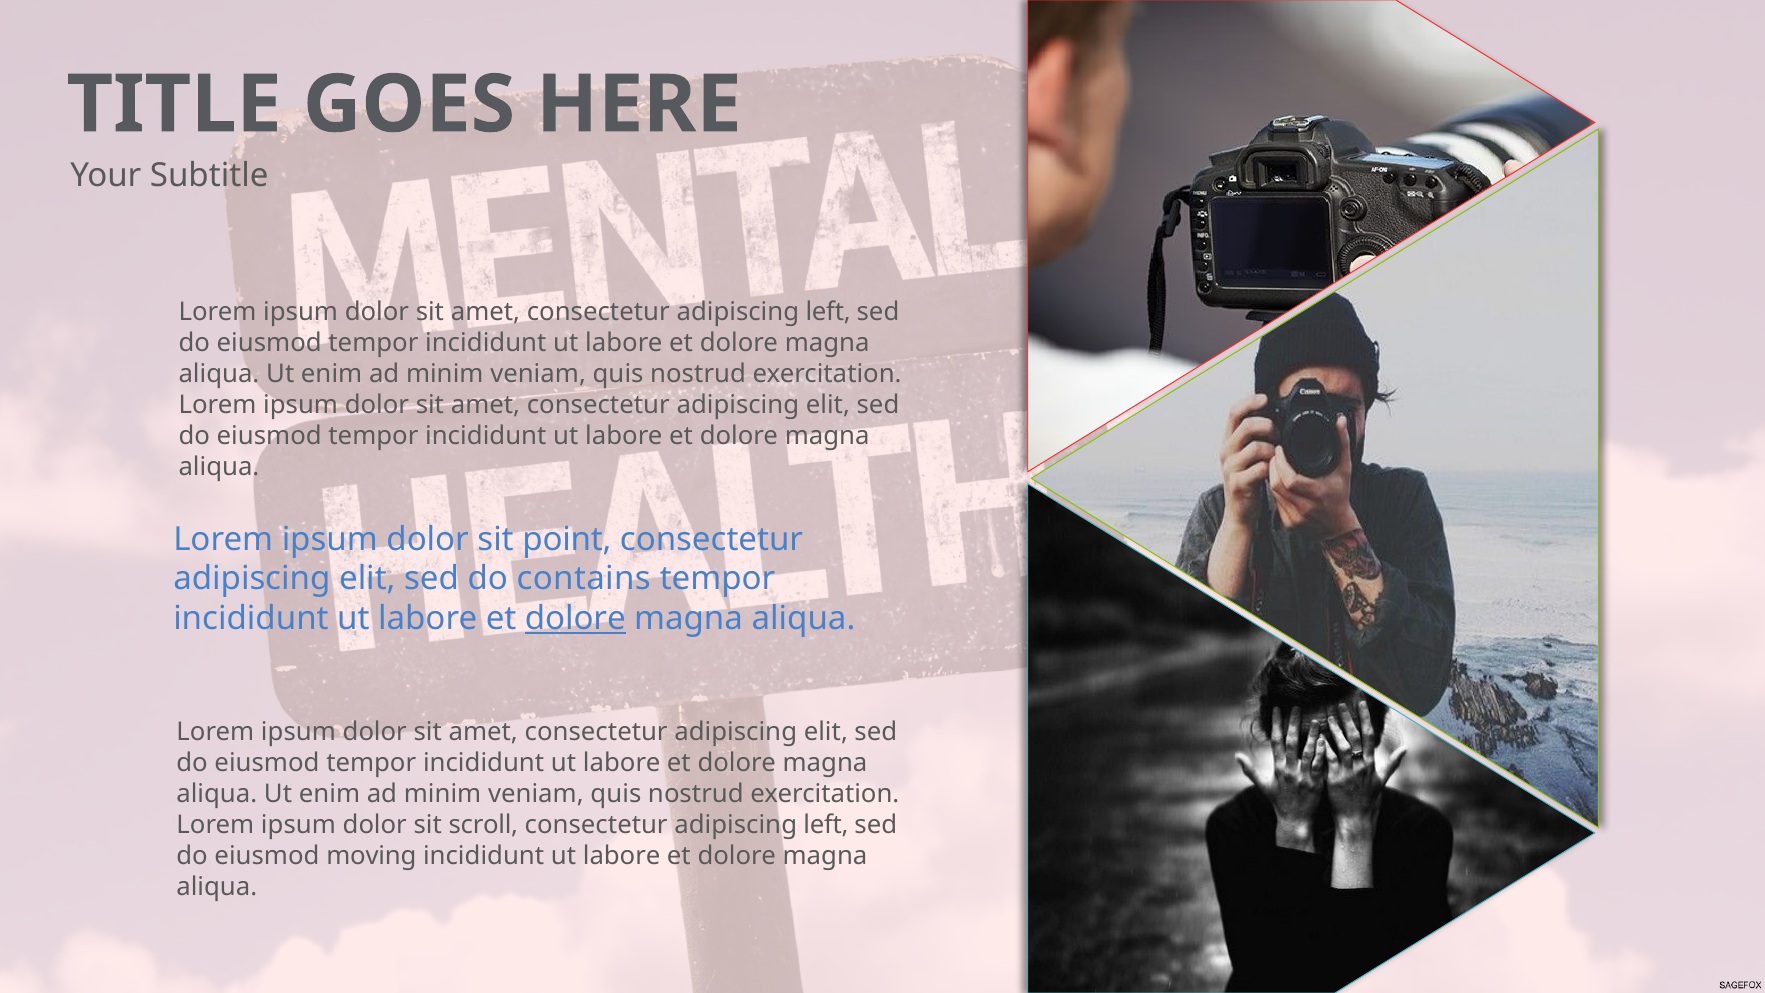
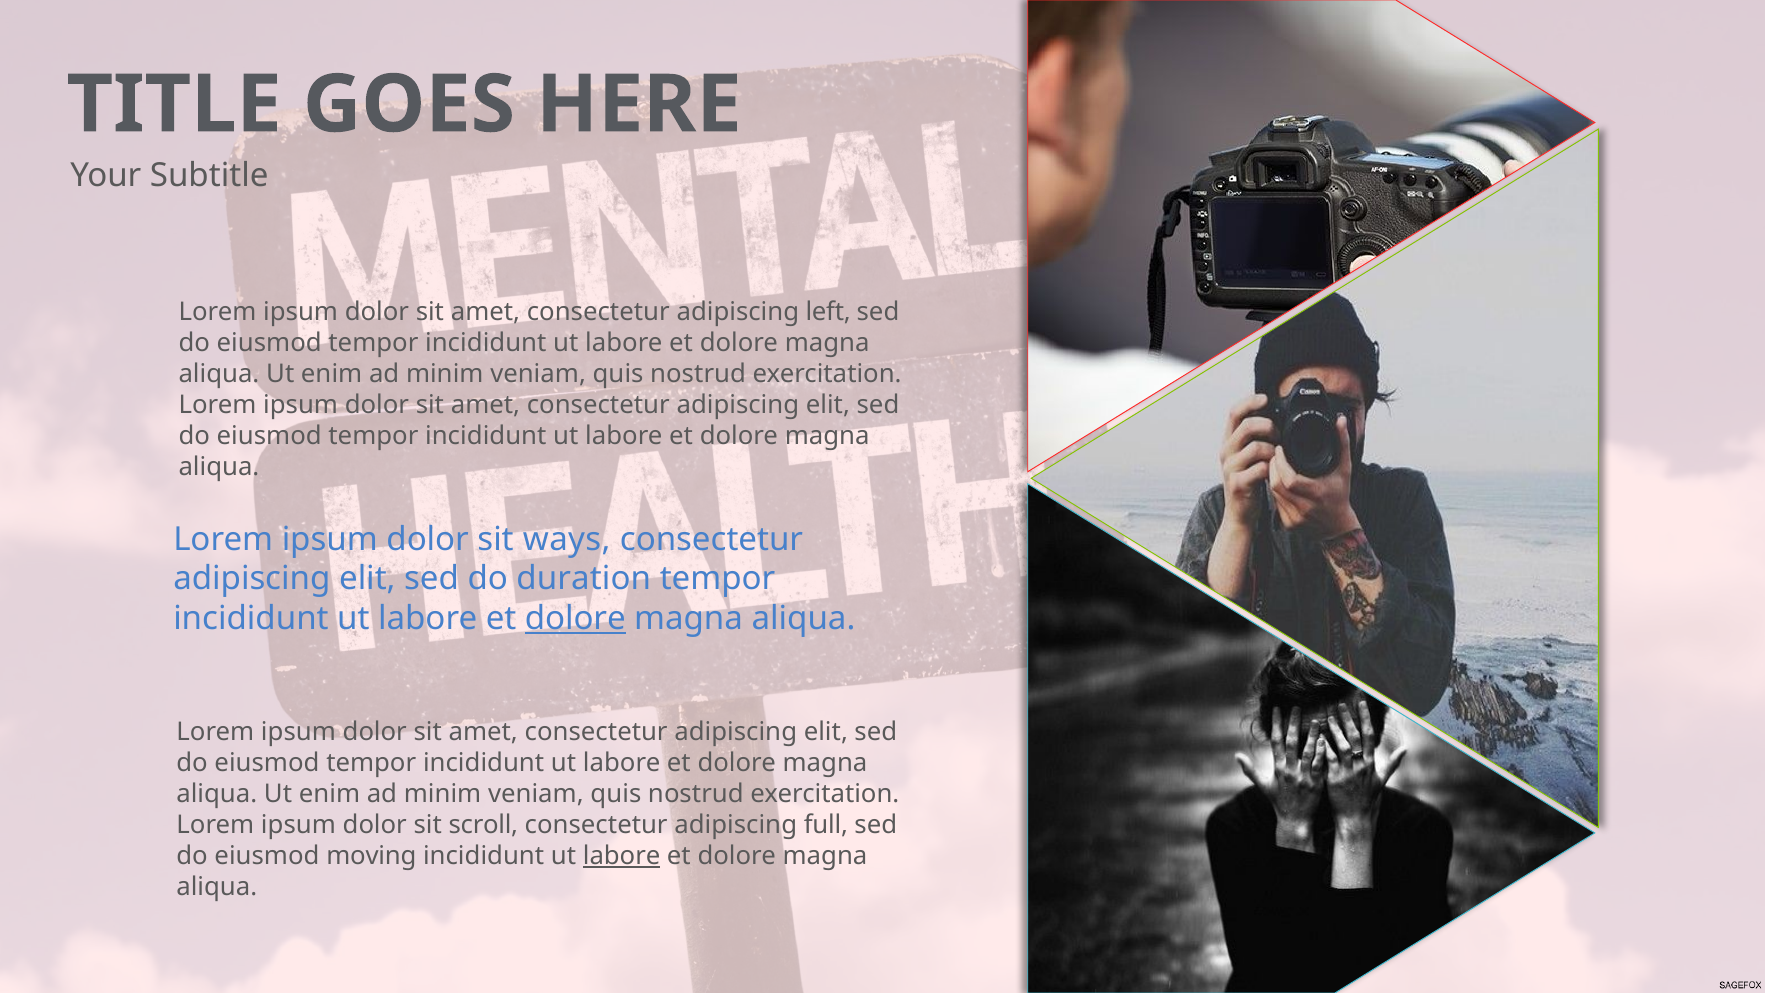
point: point -> ways
contains: contains -> duration
left at (826, 825): left -> full
labore at (622, 856) underline: none -> present
